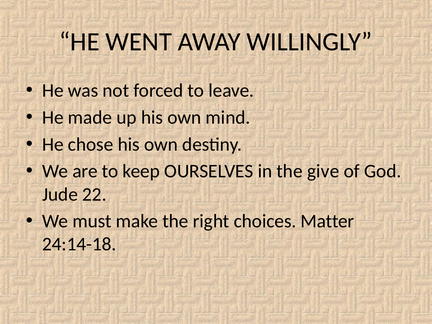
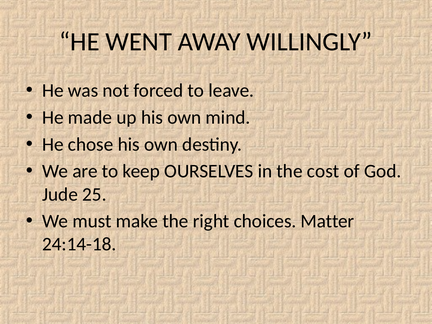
give: give -> cost
22: 22 -> 25
